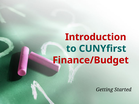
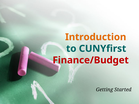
Introduction colour: red -> orange
